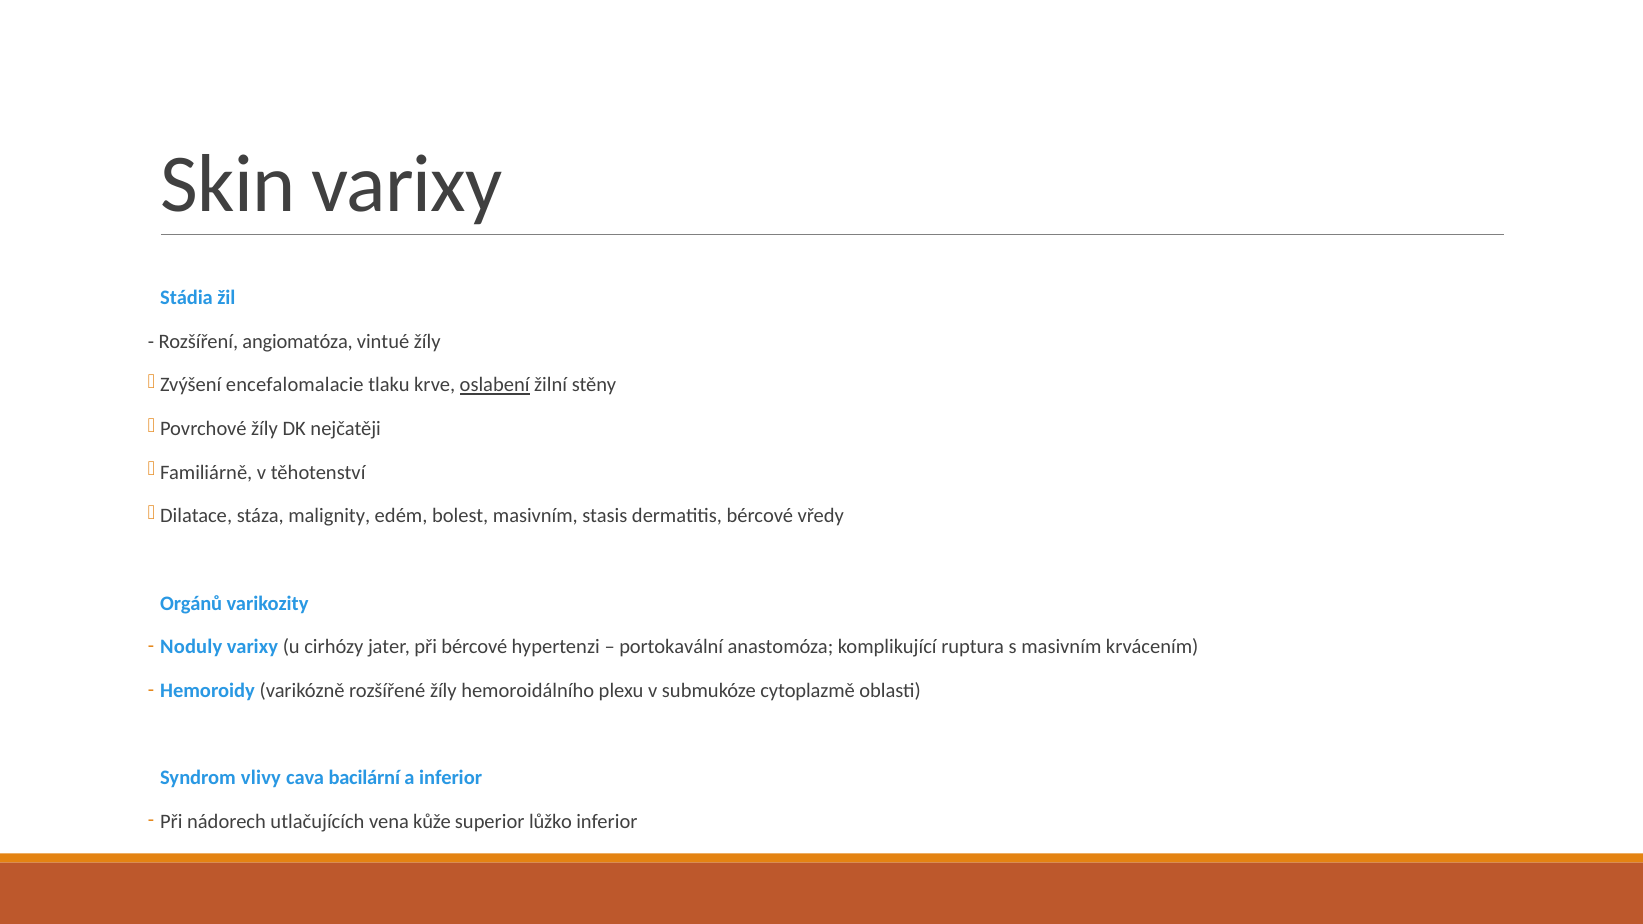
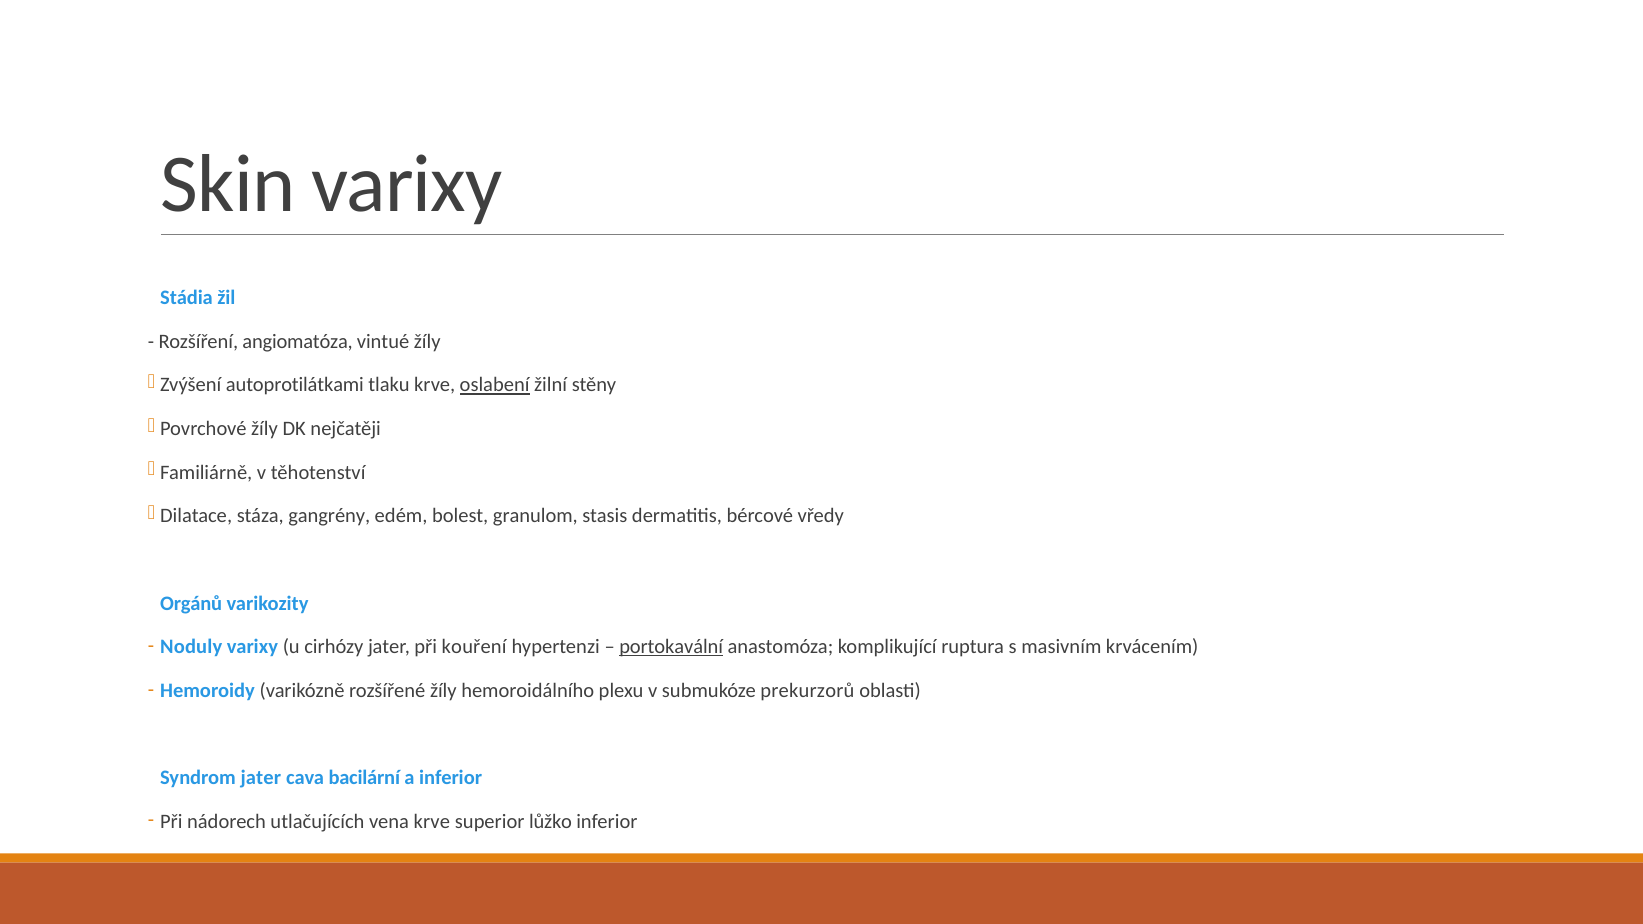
encefalomalacie: encefalomalacie -> autoprotilátkami
malignity: malignity -> gangrény
bolest masivním: masivním -> granulom
při bércové: bércové -> kouření
portokavální underline: none -> present
cytoplazmě: cytoplazmě -> prekurzorů
Syndrom vlivy: vlivy -> jater
vena kůže: kůže -> krve
